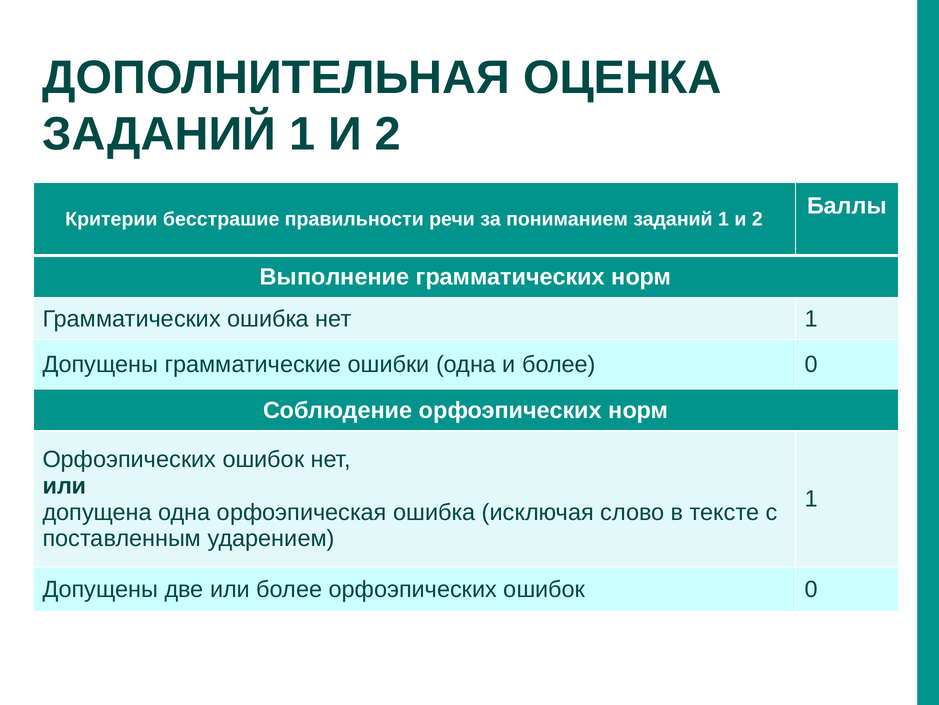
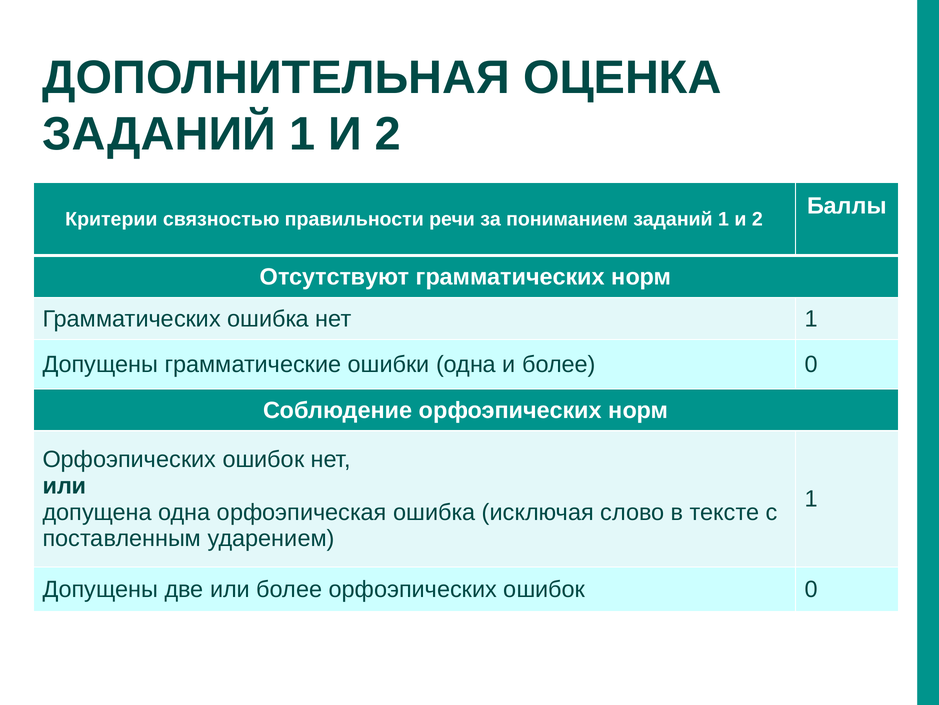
бесстрашие: бесстрашие -> связностью
Выполнение: Выполнение -> Отсутствуют
